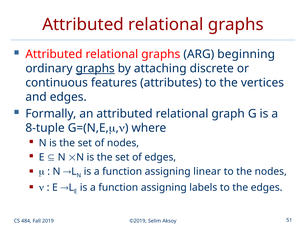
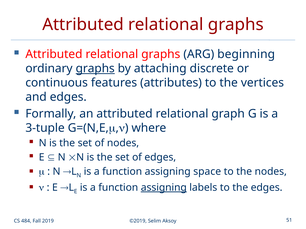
8-tuple: 8-tuple -> 3-tuple
linear: linear -> space
assigning at (164, 188) underline: none -> present
